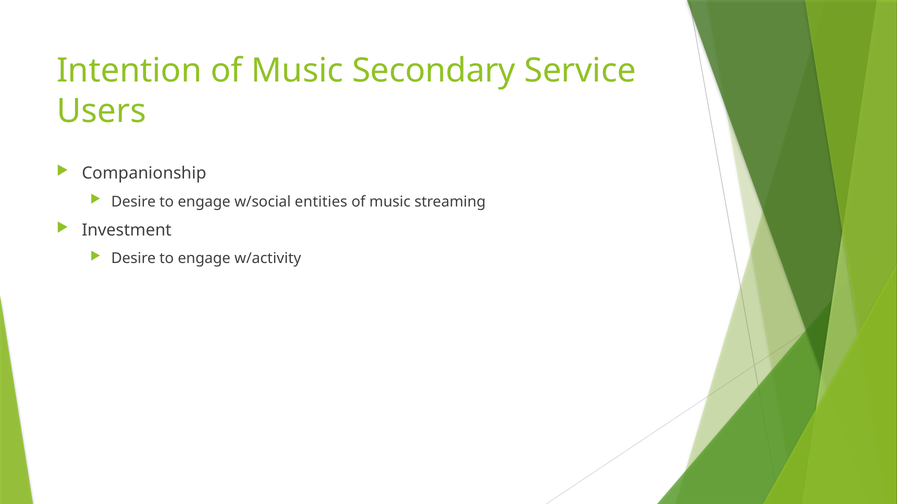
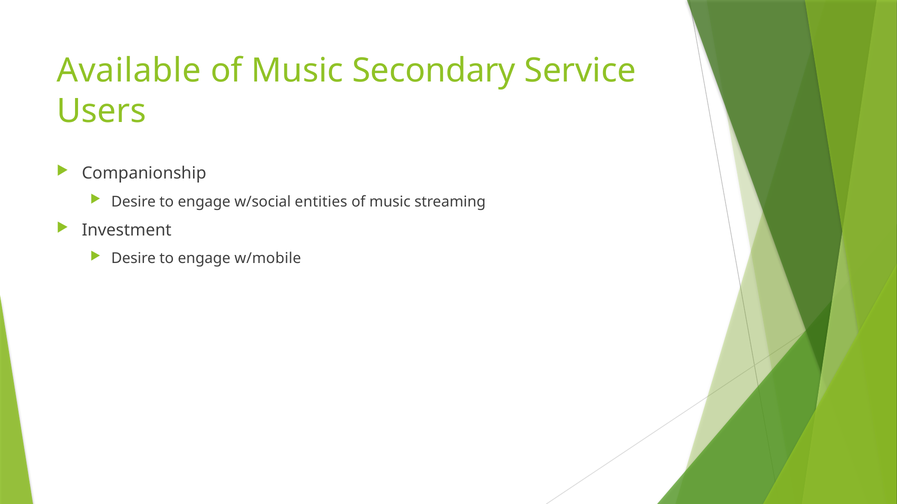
Intention: Intention -> Available
w/activity: w/activity -> w/mobile
